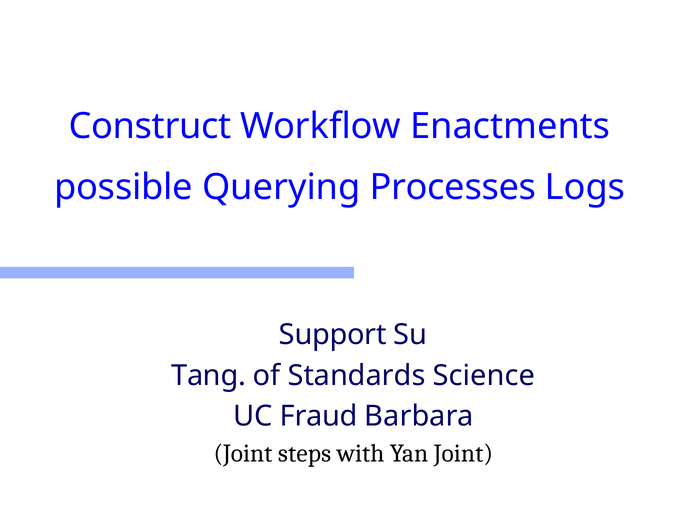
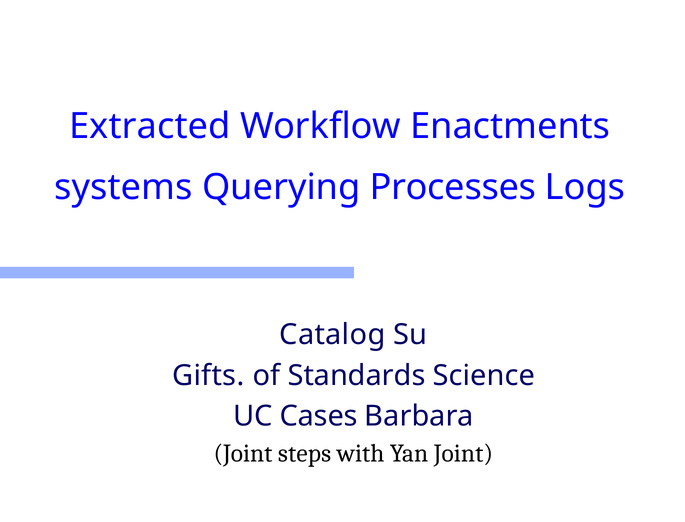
Construct: Construct -> Extracted
possible: possible -> systems
Support: Support -> Catalog
Tang: Tang -> Gifts
Fraud: Fraud -> Cases
